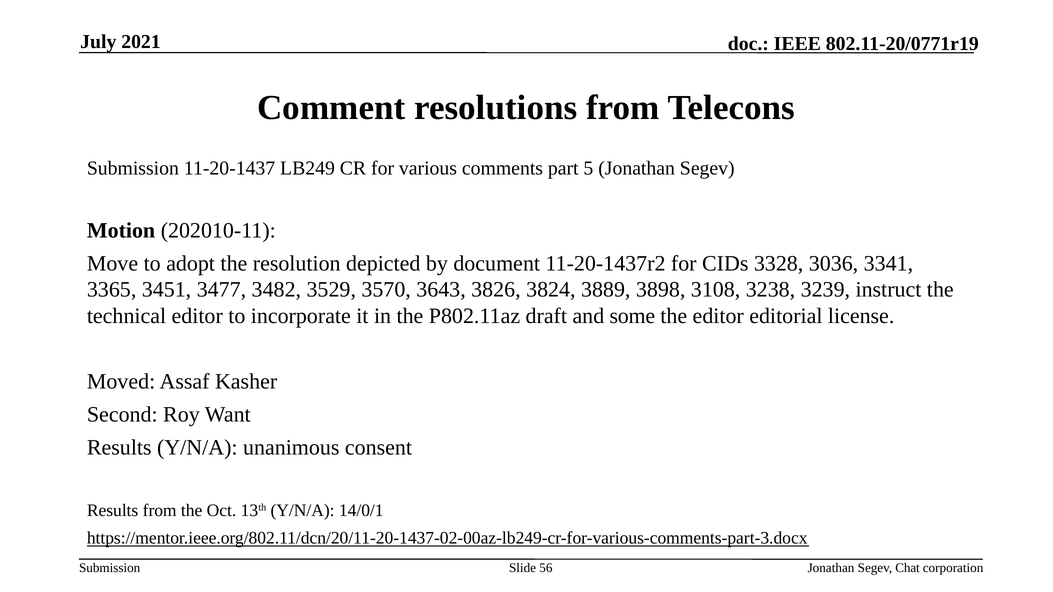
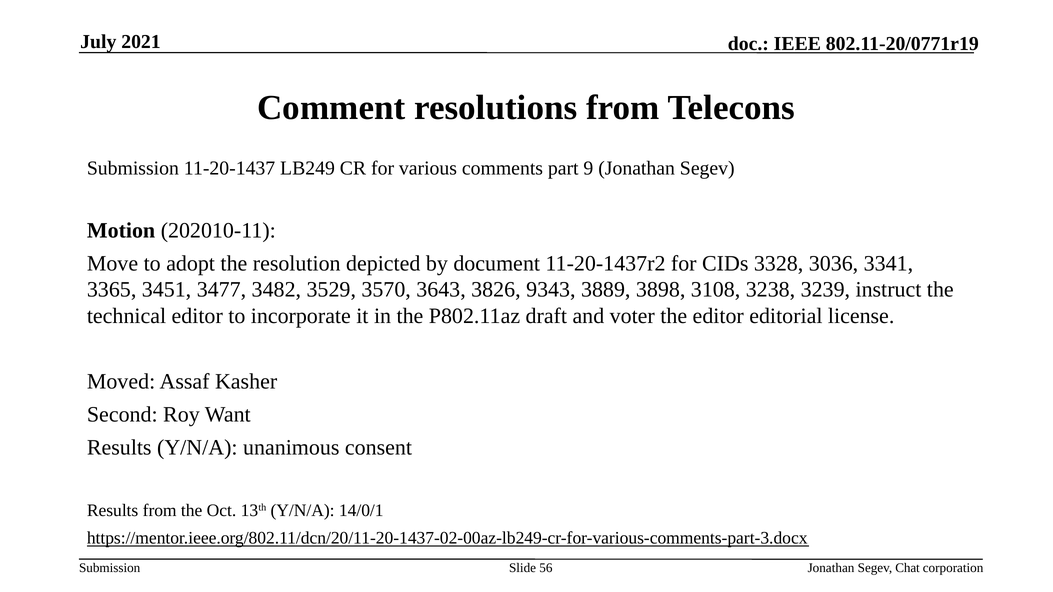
5: 5 -> 9
3824: 3824 -> 9343
some: some -> voter
